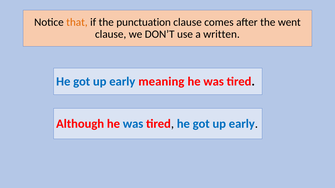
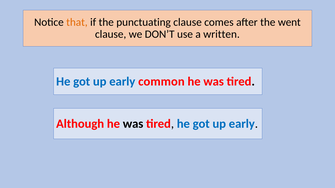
punctuation: punctuation -> punctuating
meaning: meaning -> common
was at (133, 124) colour: blue -> black
